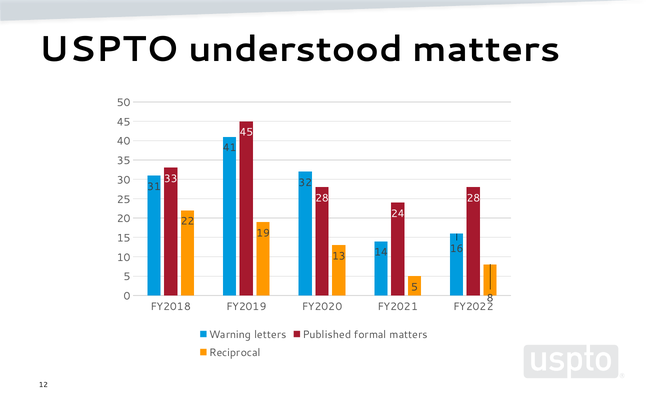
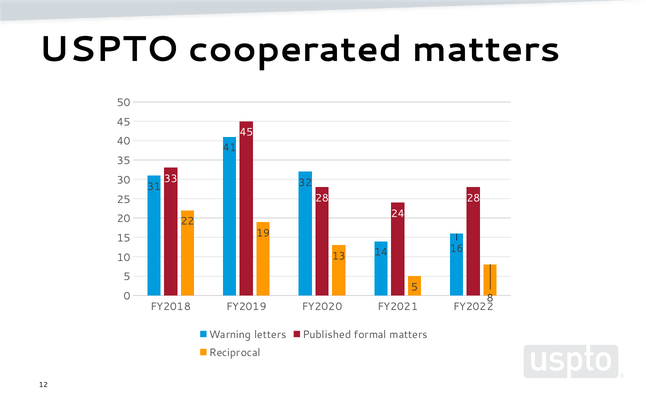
understood: understood -> cooperated
